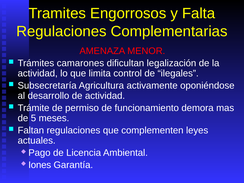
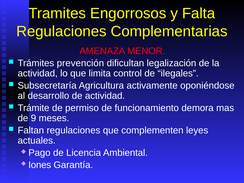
camarones: camarones -> prevención
5: 5 -> 9
